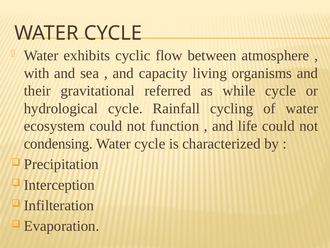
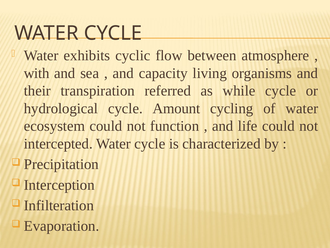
gravitational: gravitational -> transpiration
Rainfall: Rainfall -> Amount
condensing: condensing -> intercepted
